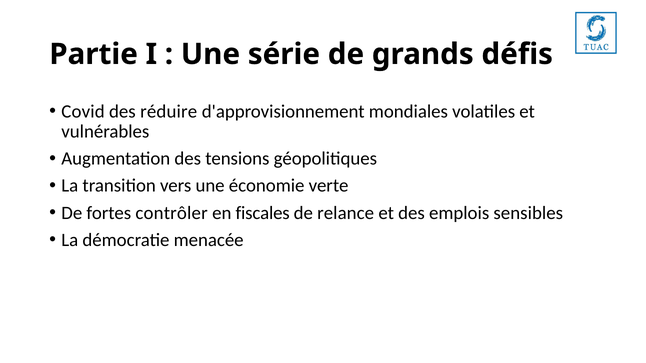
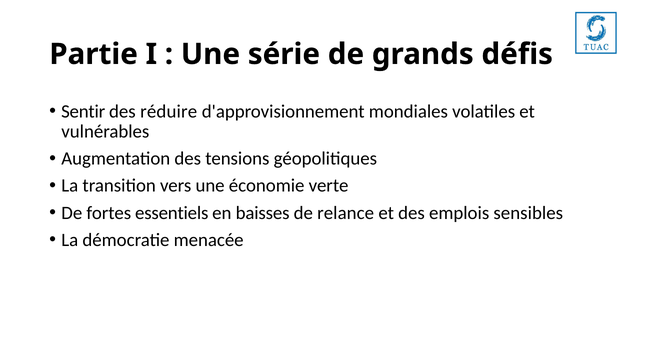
Covid: Covid -> Sentir
contrôler: contrôler -> essentiels
fiscales: fiscales -> baisses
